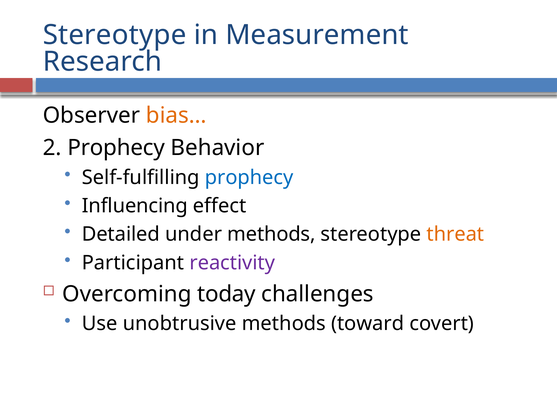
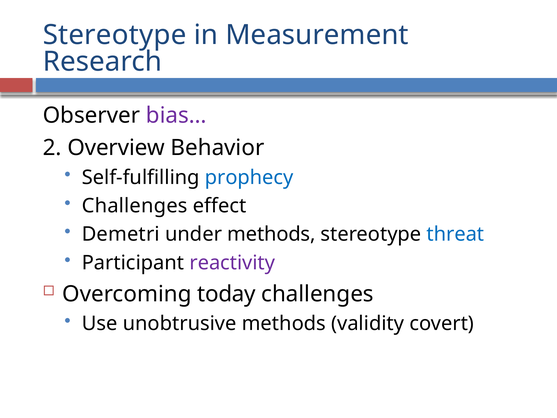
bias… colour: orange -> purple
2 Prophecy: Prophecy -> Overview
Influencing at (135, 206): Influencing -> Challenges
Detailed: Detailed -> Demetri
threat colour: orange -> blue
toward: toward -> validity
